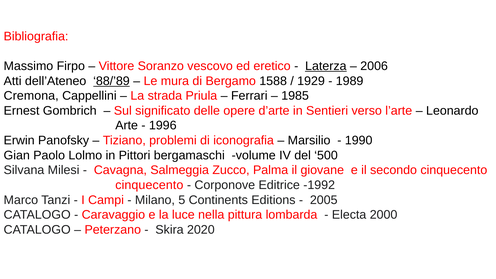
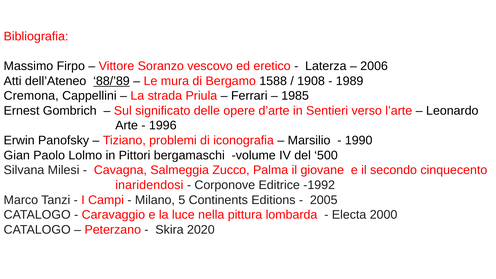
Laterza underline: present -> none
1929: 1929 -> 1908
cinquecento at (149, 185): cinquecento -> inaridendosi
